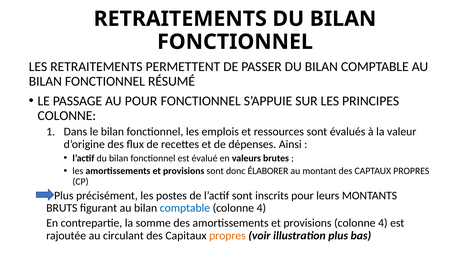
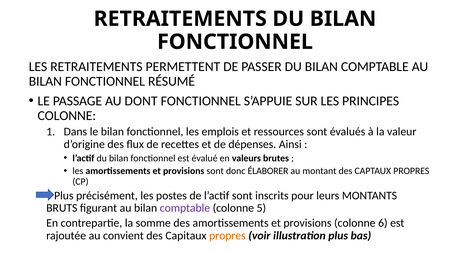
AU POUR: POUR -> DONT
comptable at (185, 208) colour: blue -> purple
4 at (261, 208): 4 -> 5
provisions colonne 4: 4 -> 6
circulant: circulant -> convient
